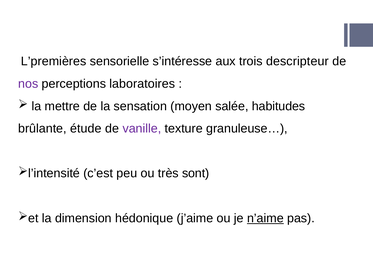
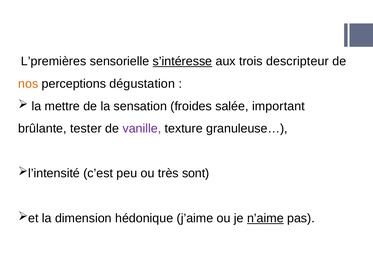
s’intéresse underline: none -> present
nos colour: purple -> orange
laboratoires: laboratoires -> dégustation
moyen: moyen -> froides
habitudes: habitudes -> important
étude: étude -> tester
